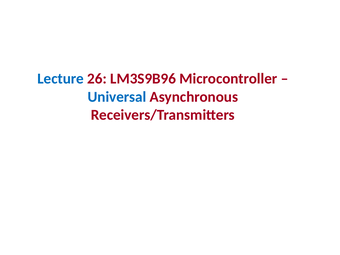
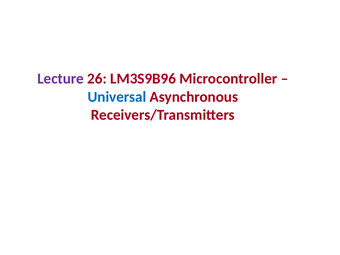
Lecture colour: blue -> purple
